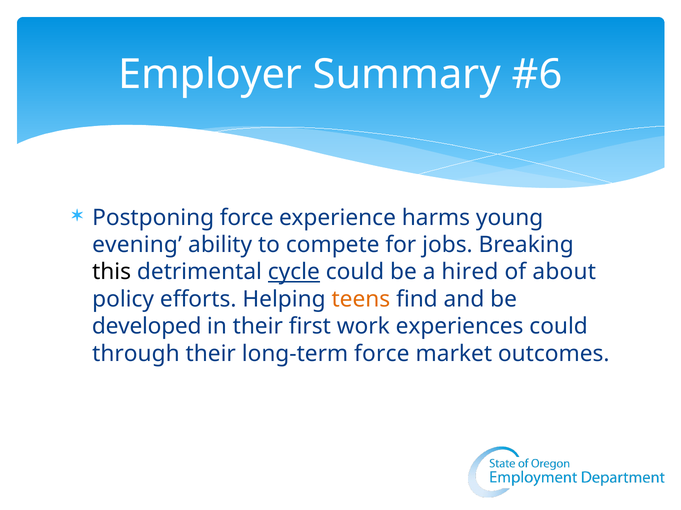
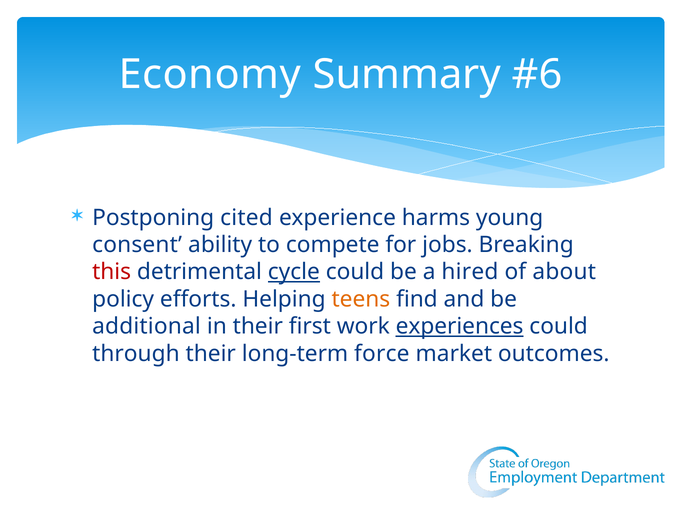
Employer: Employer -> Economy
Postponing force: force -> cited
evening: evening -> consent
this colour: black -> red
developed: developed -> additional
experiences underline: none -> present
